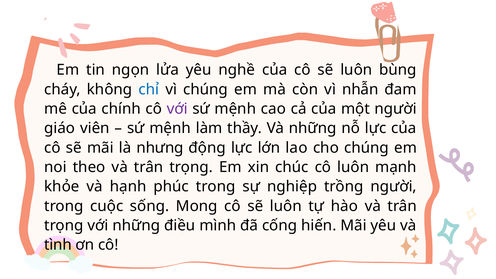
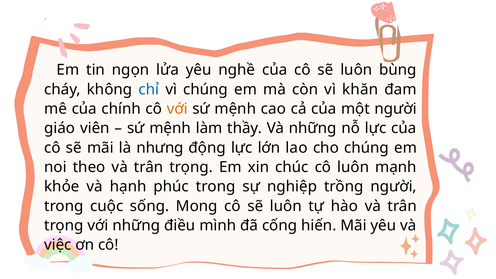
nhẫn: nhẫn -> khăn
với at (177, 109) colour: purple -> orange
tình: tình -> việc
